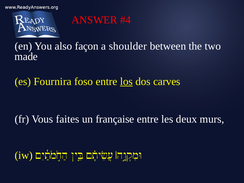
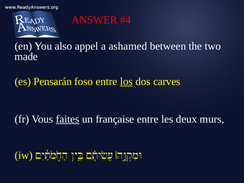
façon: façon -> appel
shoulder: shoulder -> ashamed
Fournira: Fournira -> Pensarán
faites underline: none -> present
